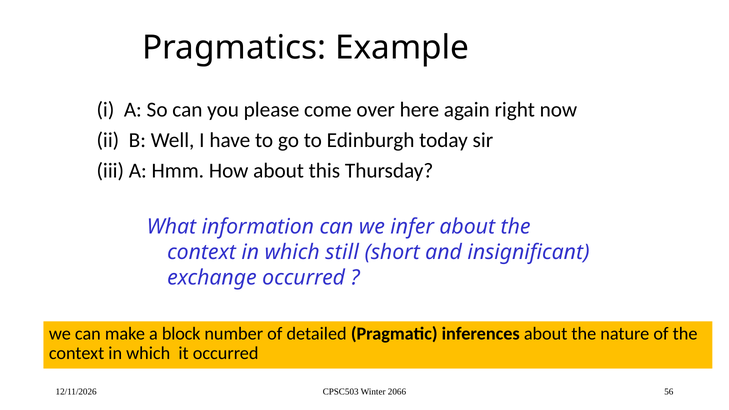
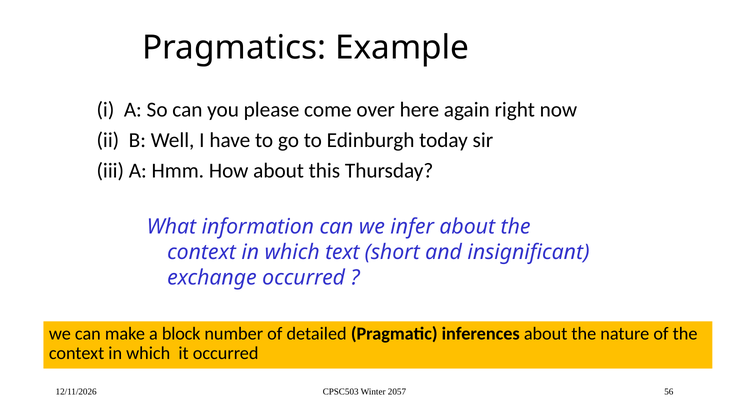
still: still -> text
2066: 2066 -> 2057
